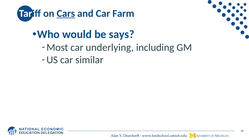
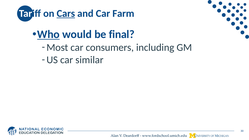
Who underline: none -> present
says: says -> final
underlying: underlying -> consumers
